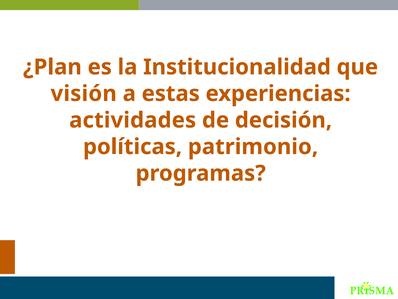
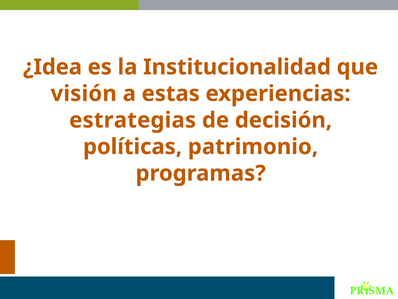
¿Plan: ¿Plan -> ¿Idea
actividades: actividades -> estrategias
